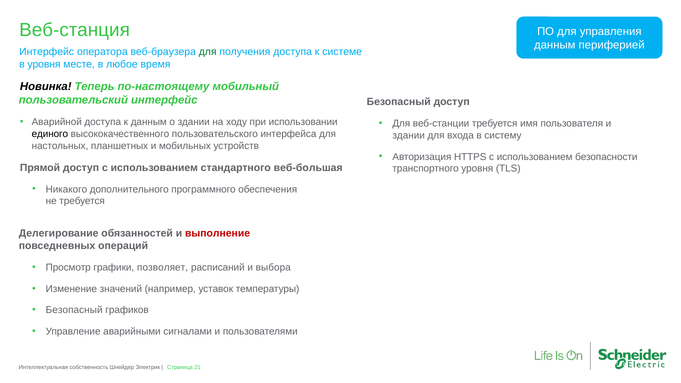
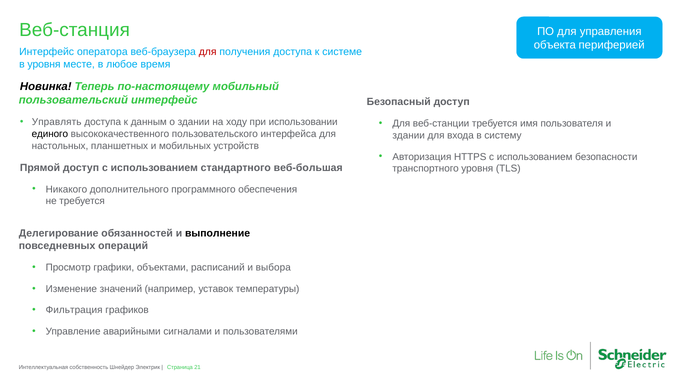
данным at (555, 45): данным -> объекта
для at (208, 52) colour: green -> red
Аварийной: Аварийной -> Управлять
выполнение colour: red -> black
позволяет: позволяет -> объектами
Безопасный at (74, 310): Безопасный -> Фильтрация
